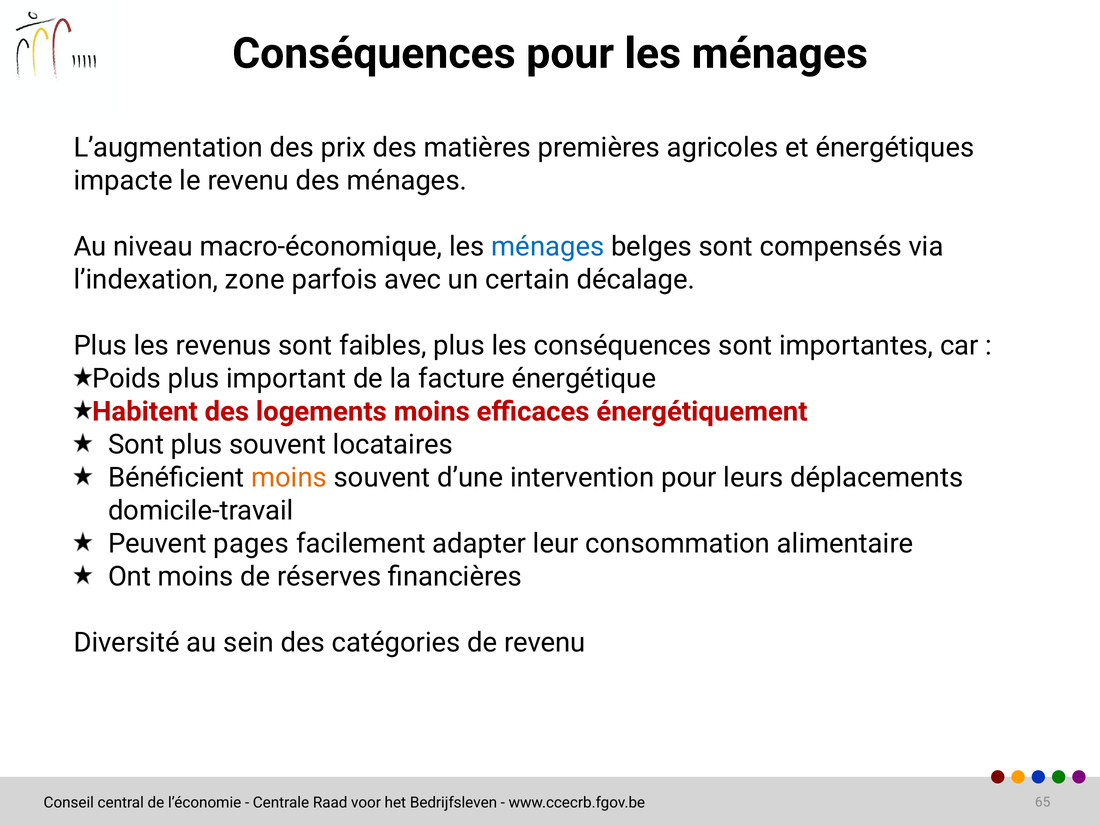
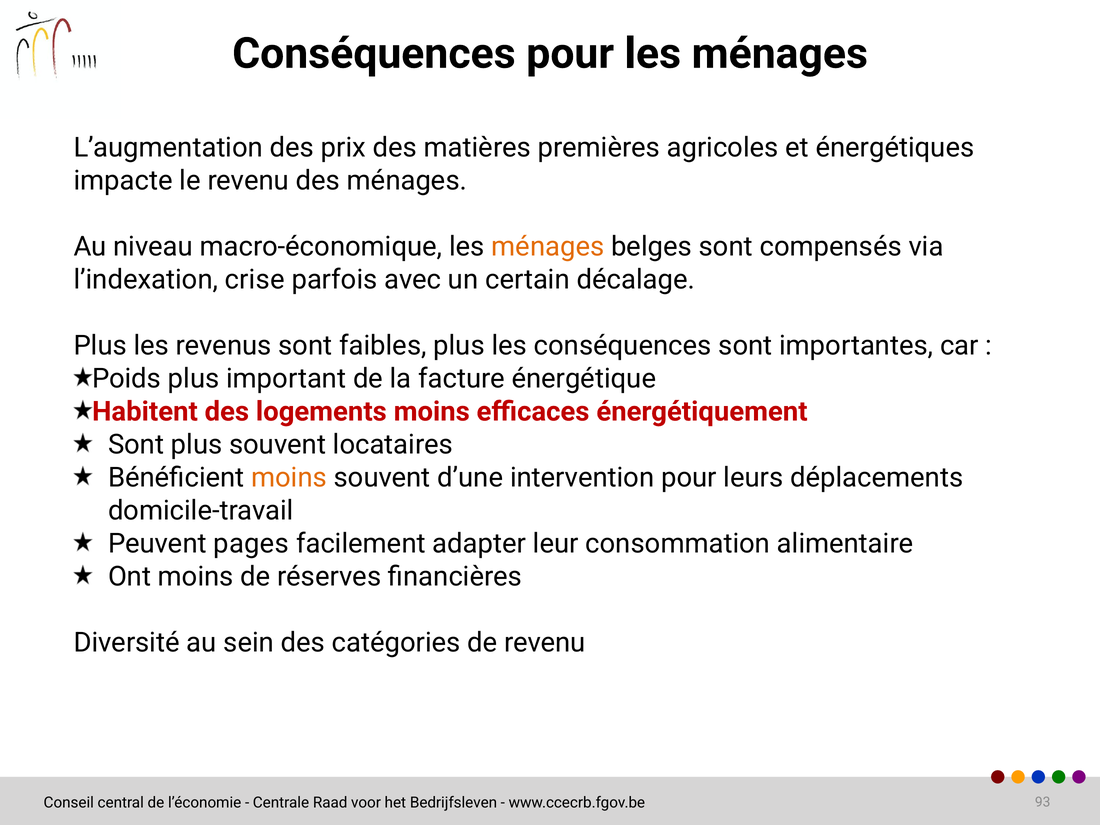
ménages at (548, 247) colour: blue -> orange
zone: zone -> crise
65: 65 -> 93
